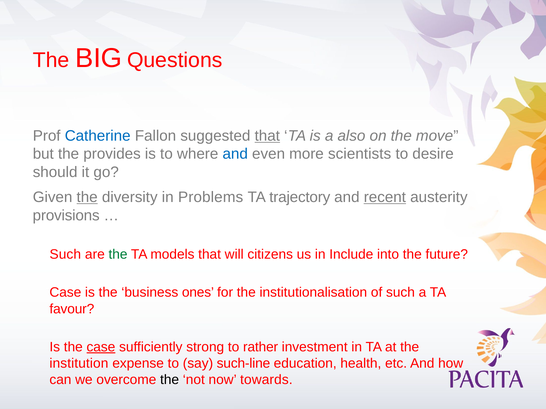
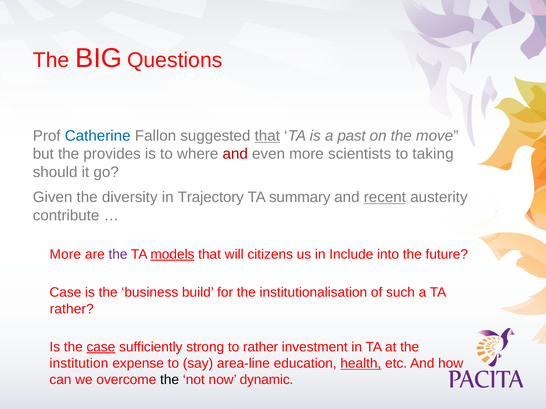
also: also -> past
and at (235, 154) colour: blue -> red
desire: desire -> taking
the at (87, 197) underline: present -> none
Problems: Problems -> Trajectory
trajectory: trajectory -> summary
provisions: provisions -> contribute
Such at (65, 255): Such -> More
the at (118, 255) colour: green -> purple
models underline: none -> present
ones: ones -> build
favour at (72, 309): favour -> rather
such-line: such-line -> area-line
health underline: none -> present
towards: towards -> dynamic
